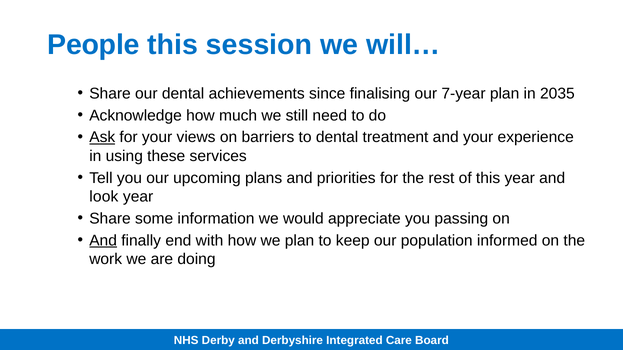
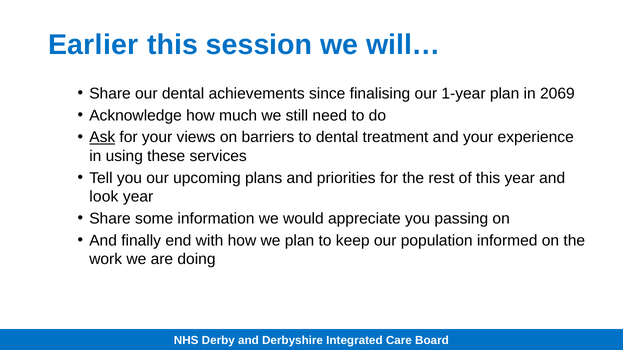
People: People -> Earlier
7-year: 7-year -> 1-year
2035: 2035 -> 2069
And at (103, 241) underline: present -> none
